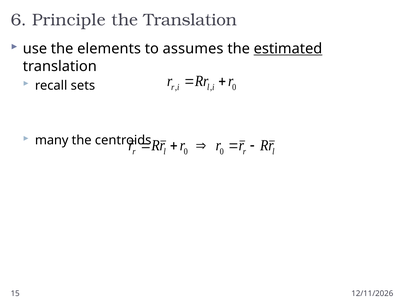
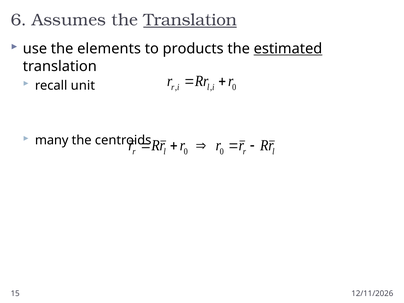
Principle: Principle -> Assumes
Translation at (190, 20) underline: none -> present
assumes: assumes -> products
sets: sets -> unit
